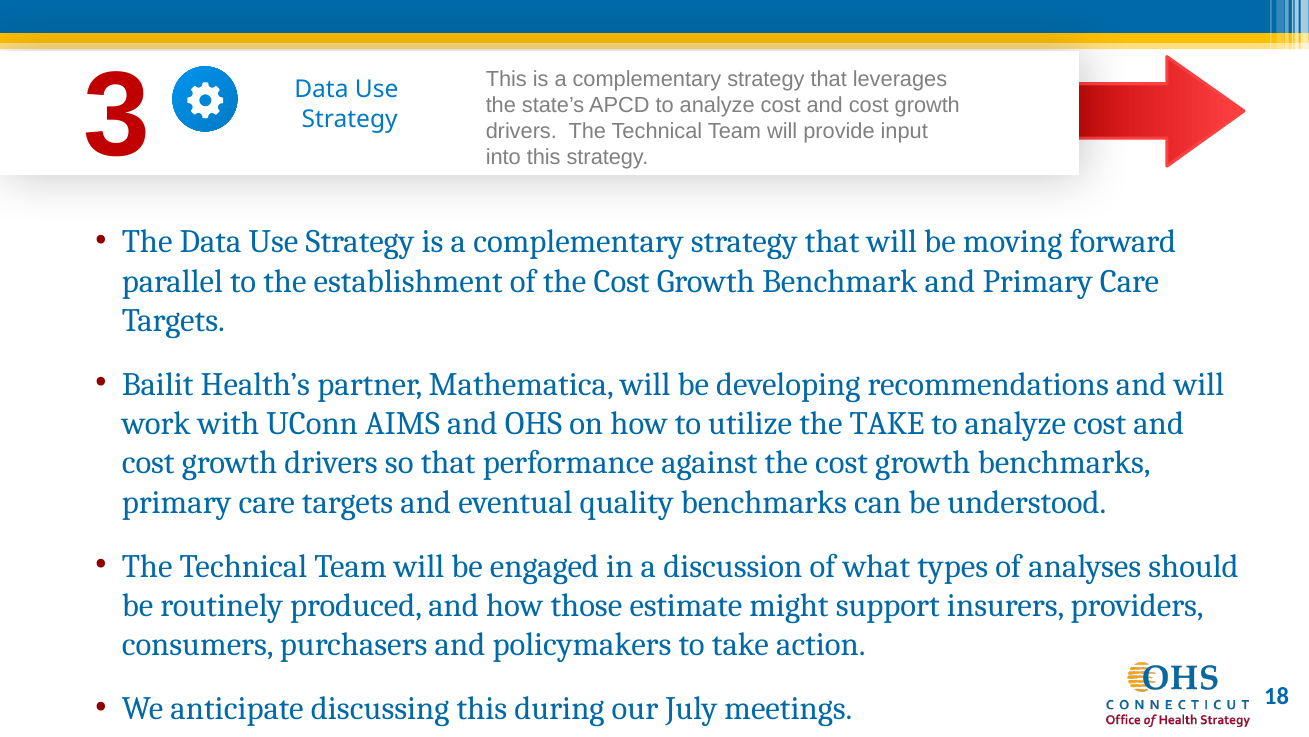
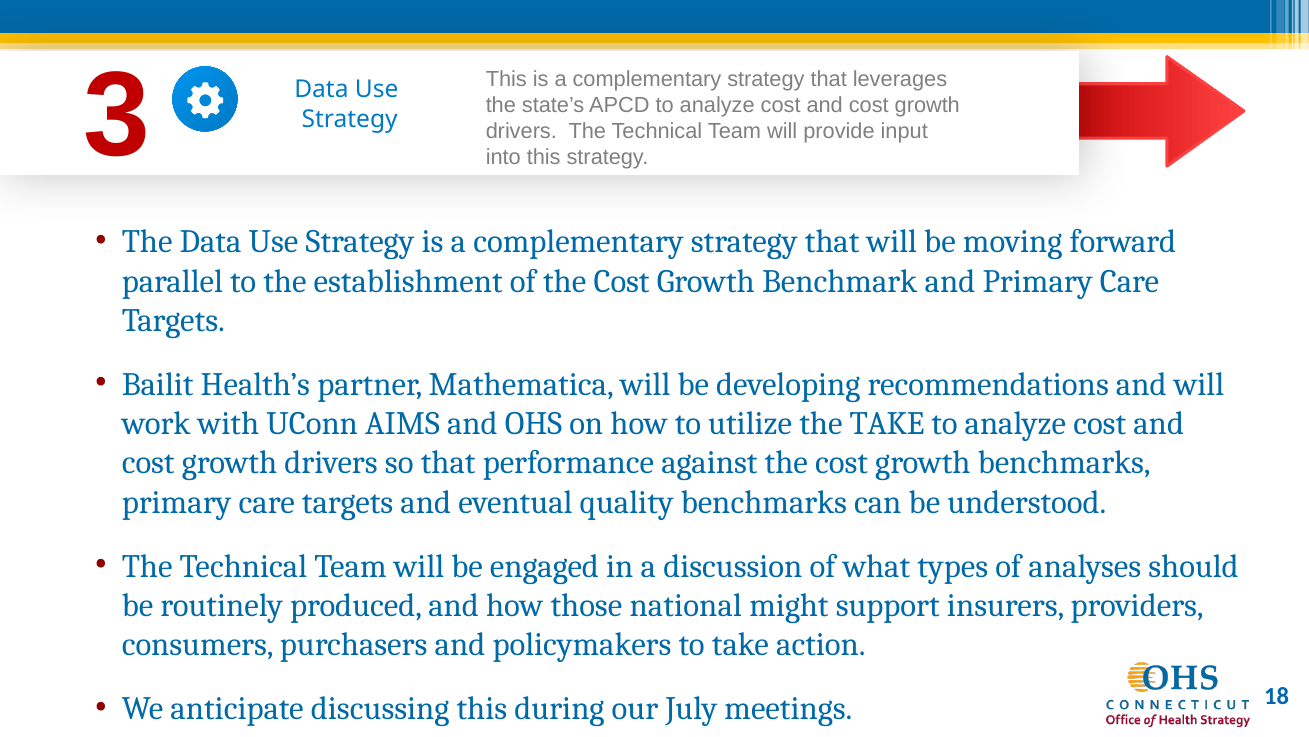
estimate: estimate -> national
